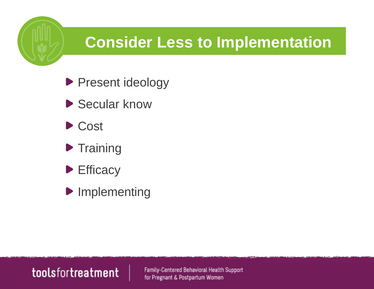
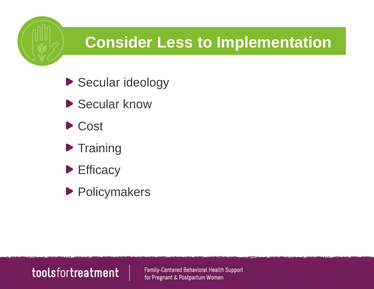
Present at (99, 83): Present -> Secular
Implementing: Implementing -> Policymakers
